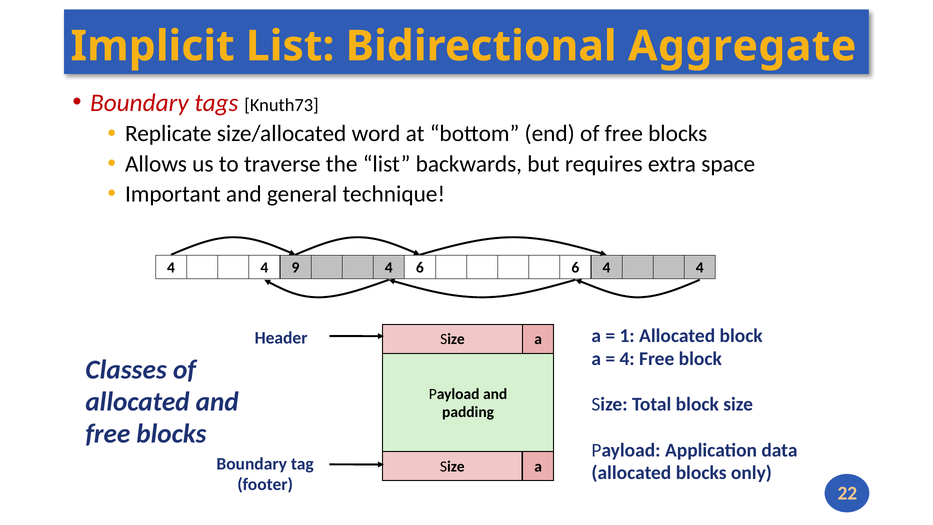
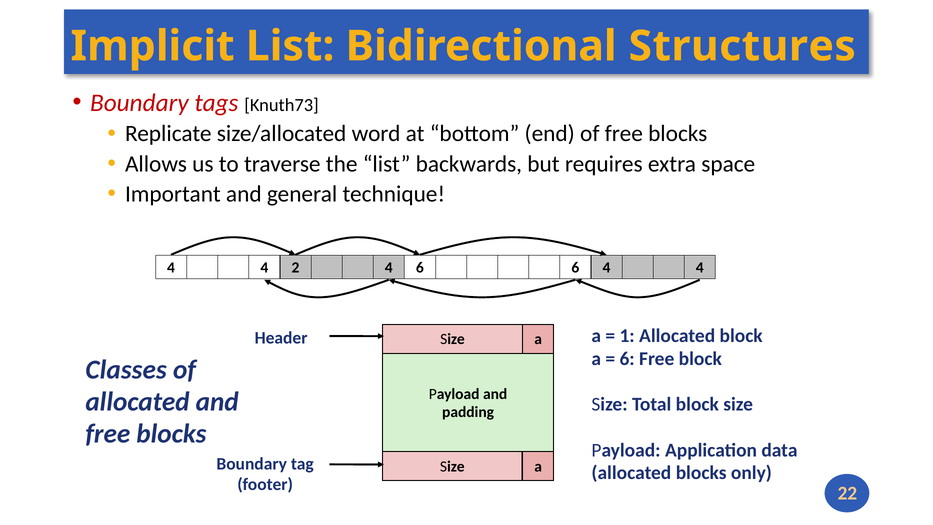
Aggregate: Aggregate -> Structures
9: 9 -> 2
4 at (627, 359): 4 -> 6
